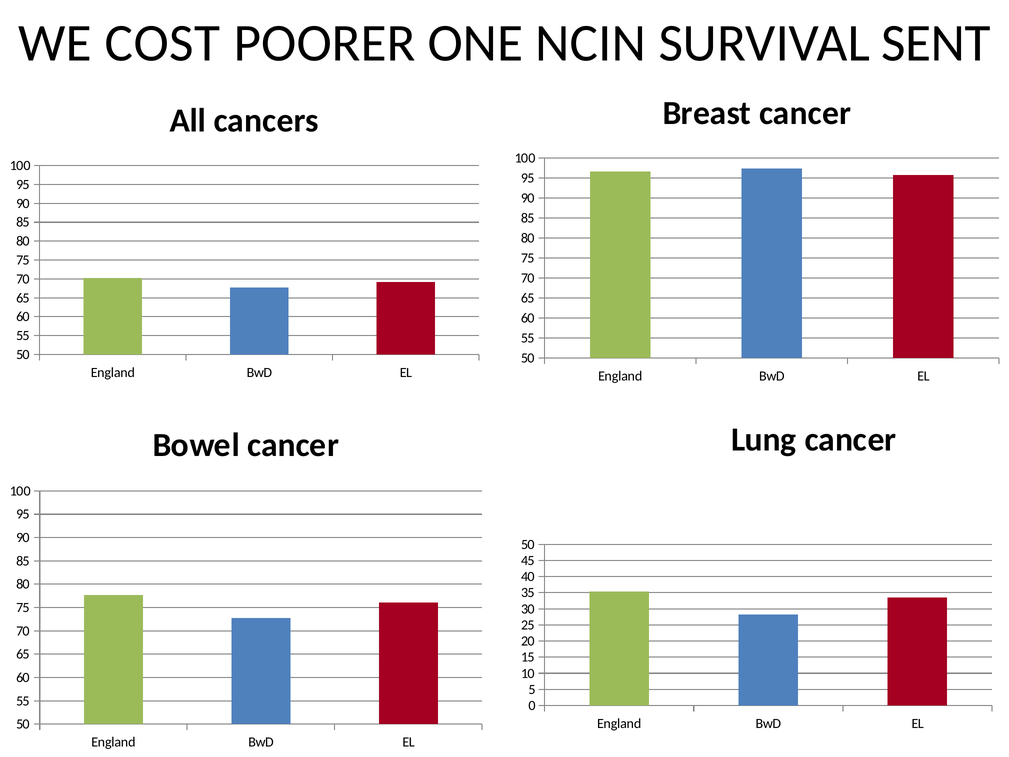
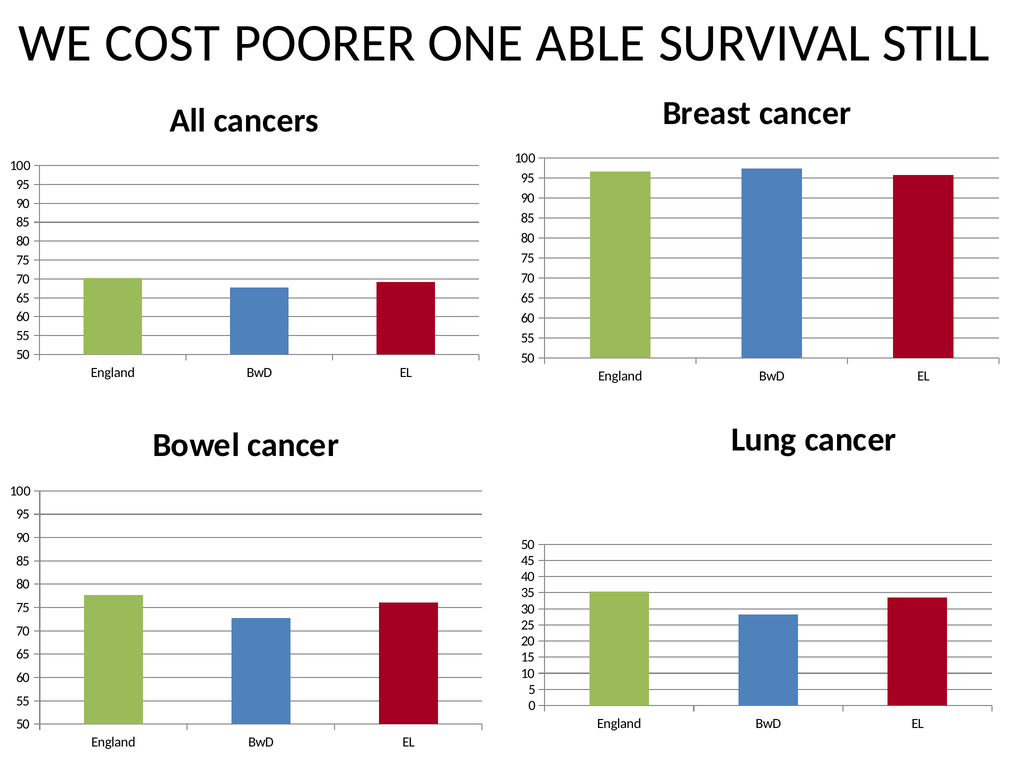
NCIN: NCIN -> ABLE
SENT: SENT -> STILL
